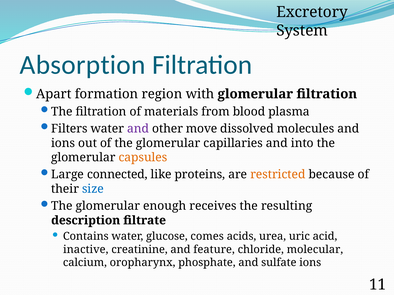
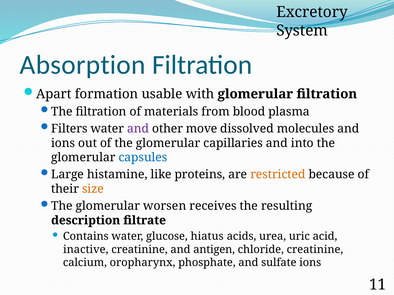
region: region -> usable
capsules colour: orange -> blue
connected: connected -> histamine
size colour: blue -> orange
enough: enough -> worsen
comes: comes -> hiatus
feature: feature -> antigen
chloride molecular: molecular -> creatinine
